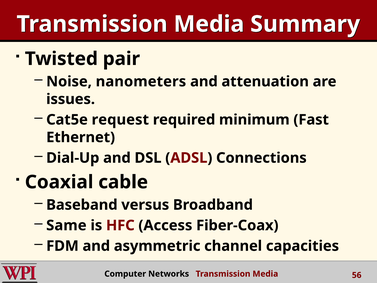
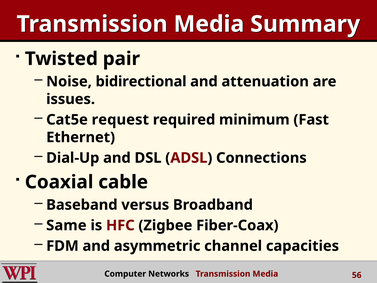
nanometers: nanometers -> bidirectional
Access: Access -> Zigbee
